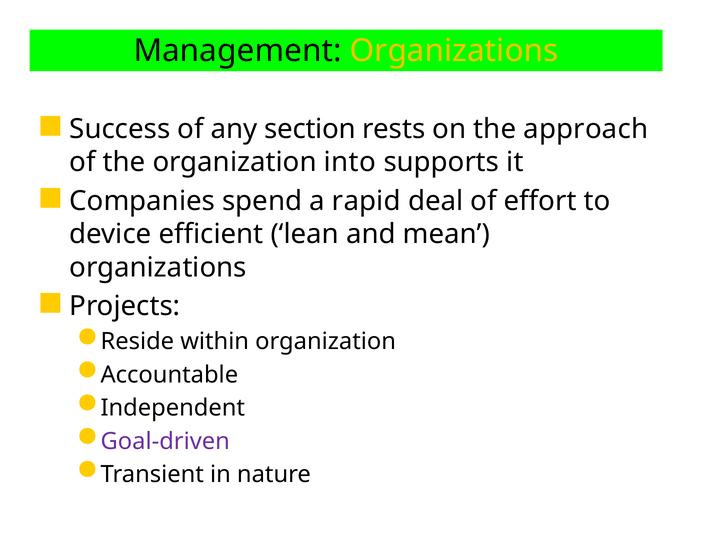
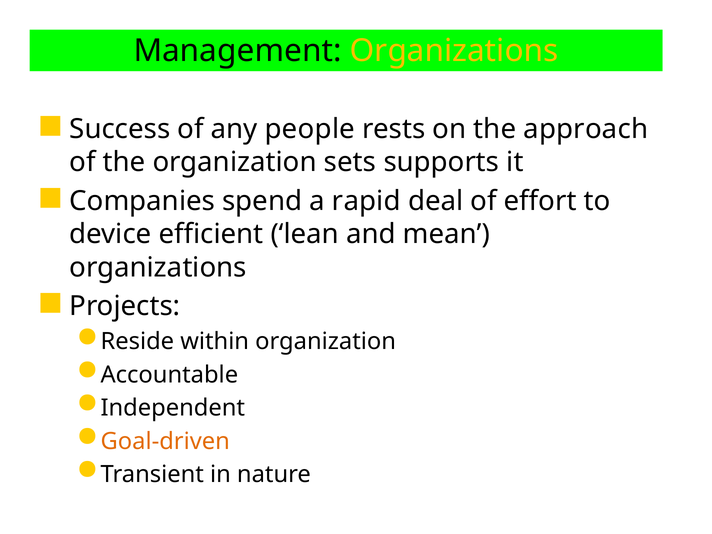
section: section -> people
into: into -> sets
Goal-driven colour: purple -> orange
